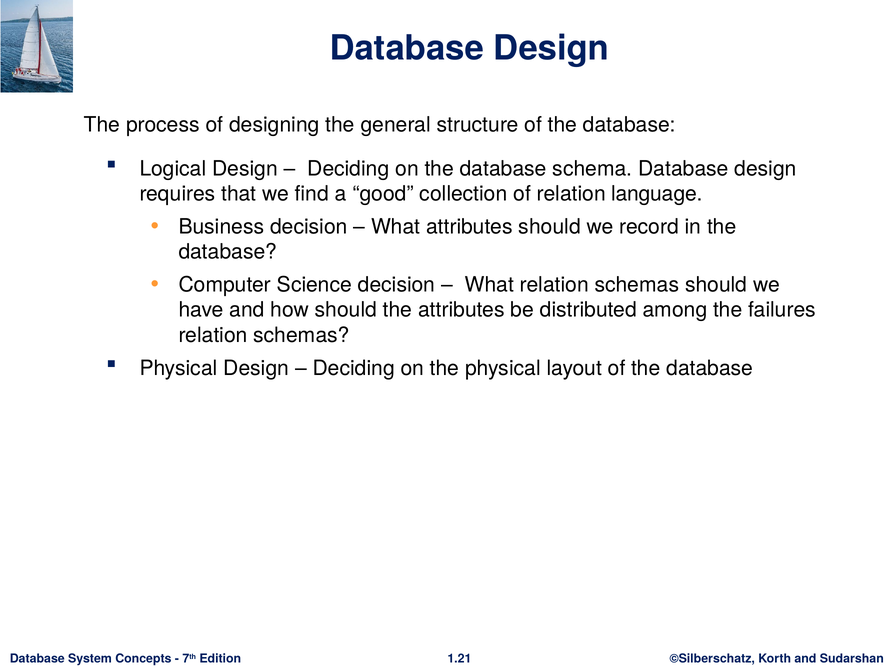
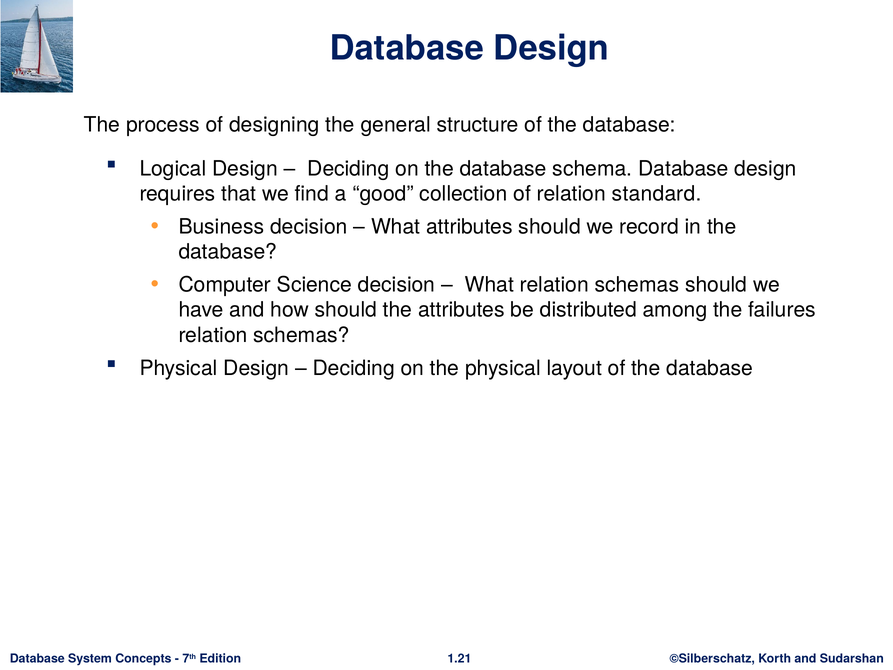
language: language -> standard
